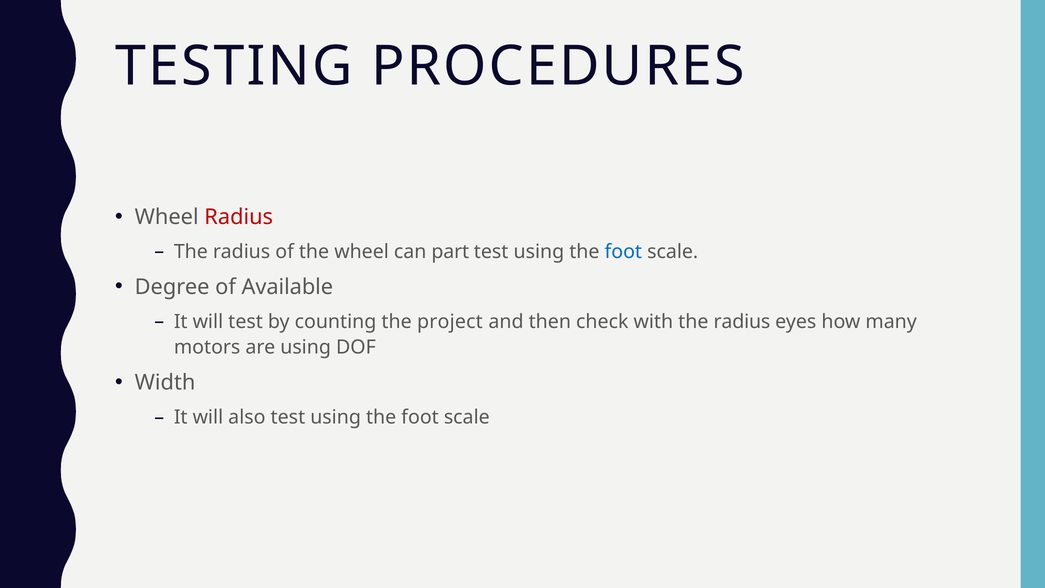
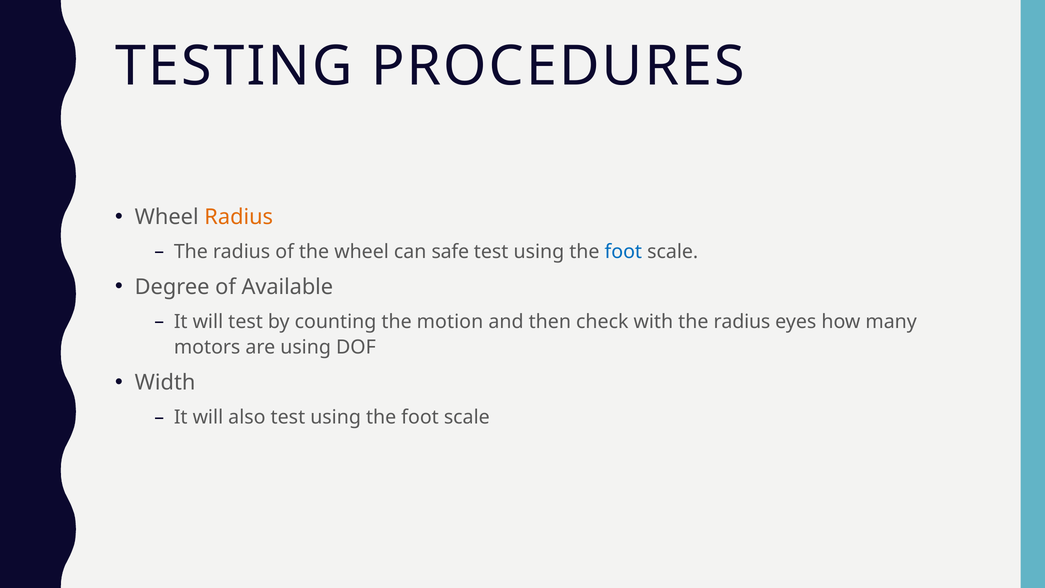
Radius at (239, 217) colour: red -> orange
part: part -> safe
project: project -> motion
